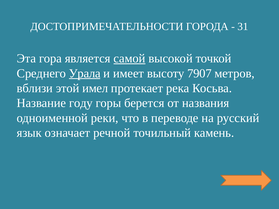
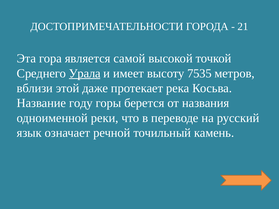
31: 31 -> 21
самой underline: present -> none
7907: 7907 -> 7535
имел: имел -> даже
